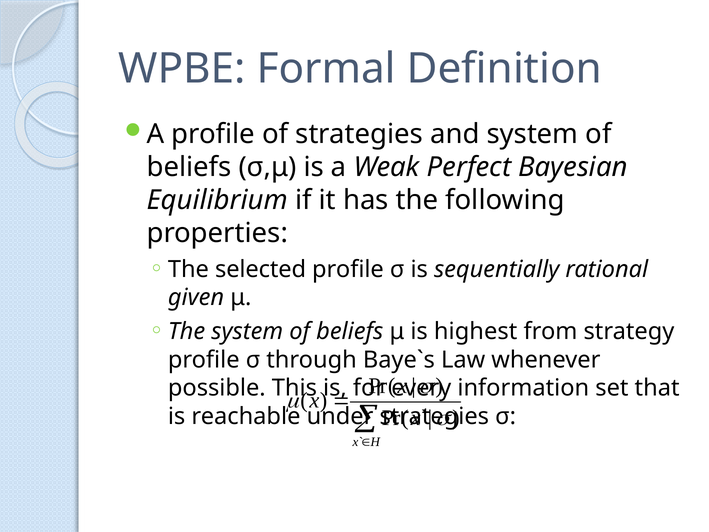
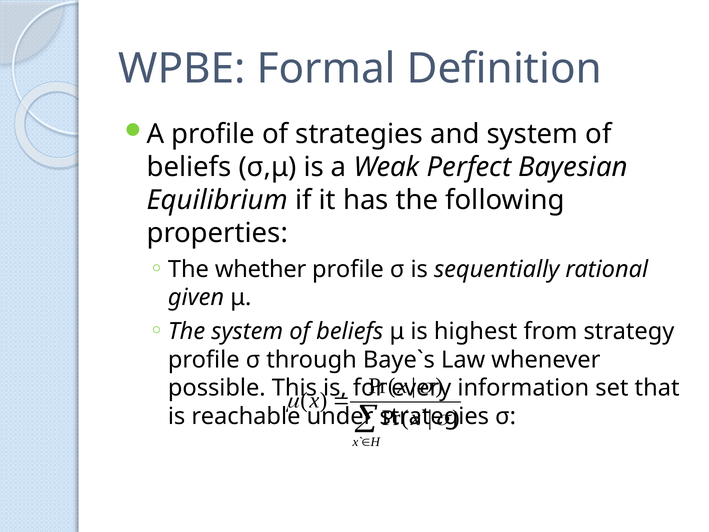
selected: selected -> whether
